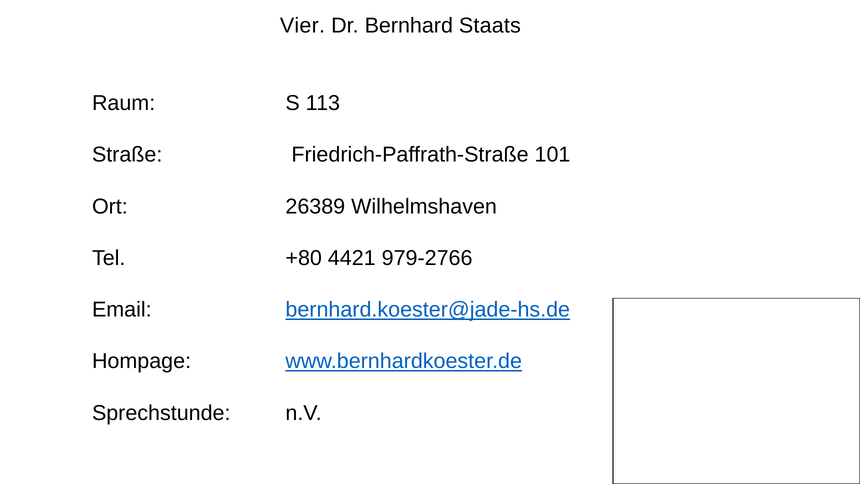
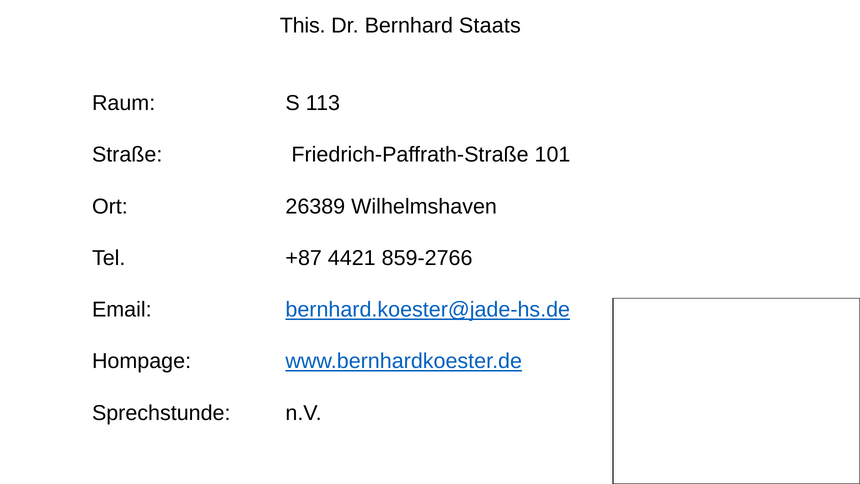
Vier: Vier -> This
+80: +80 -> +87
979-2766: 979-2766 -> 859-2766
